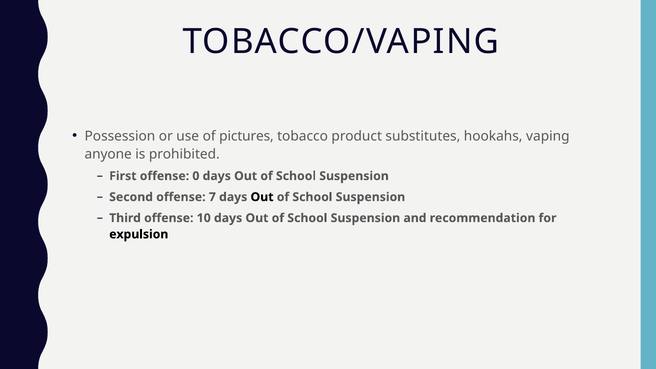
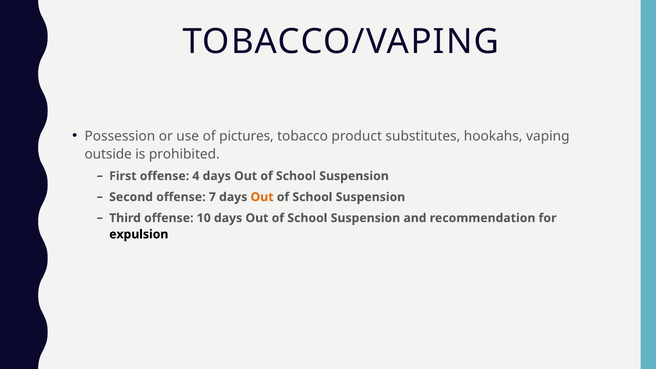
anyone: anyone -> outside
0: 0 -> 4
Out at (262, 197) colour: black -> orange
